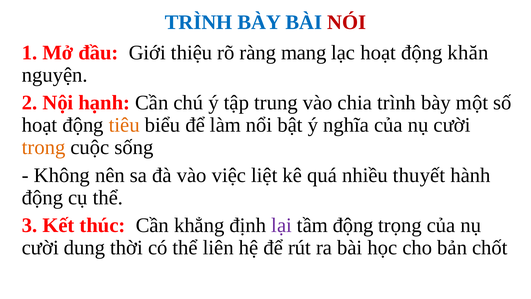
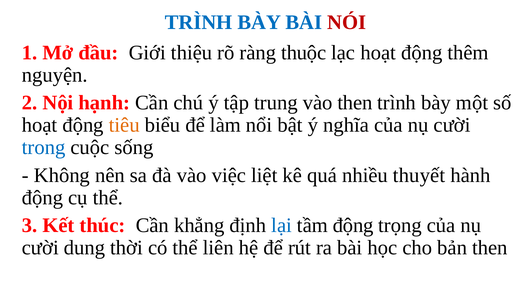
mang: mang -> thuộc
khăn: khăn -> thêm
vào chia: chia -> then
trong colour: orange -> blue
lại colour: purple -> blue
bản chốt: chốt -> then
